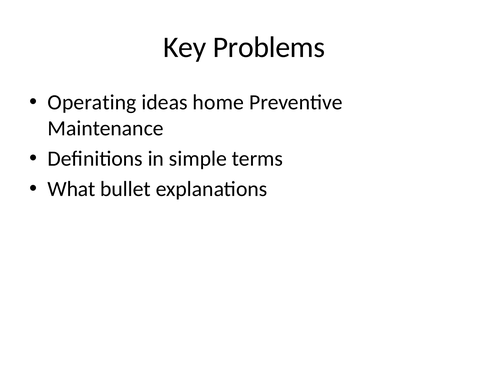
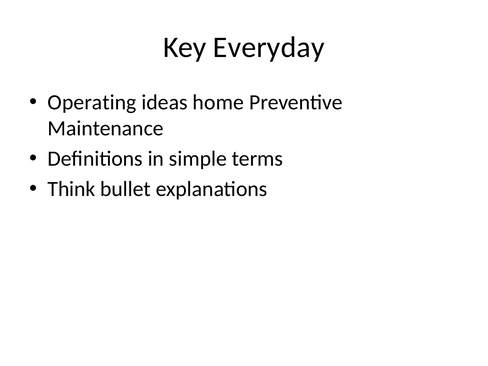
Problems: Problems -> Everyday
What: What -> Think
